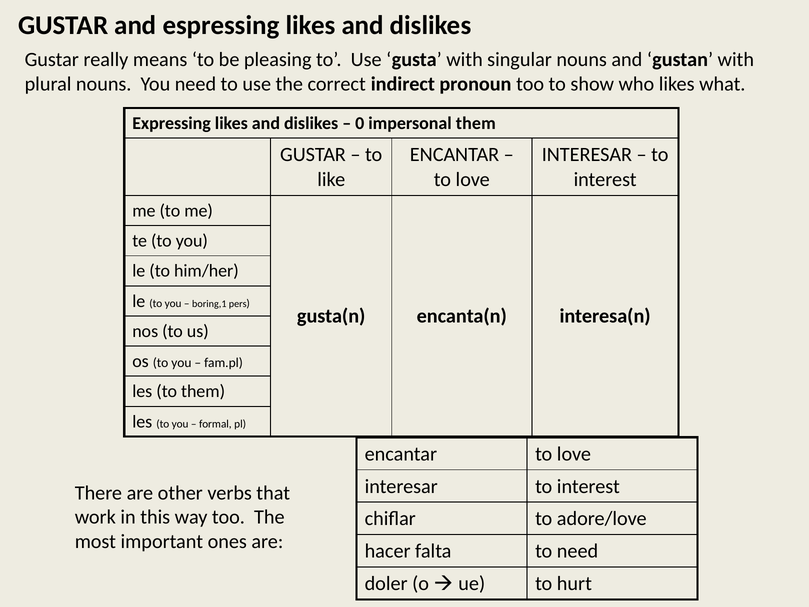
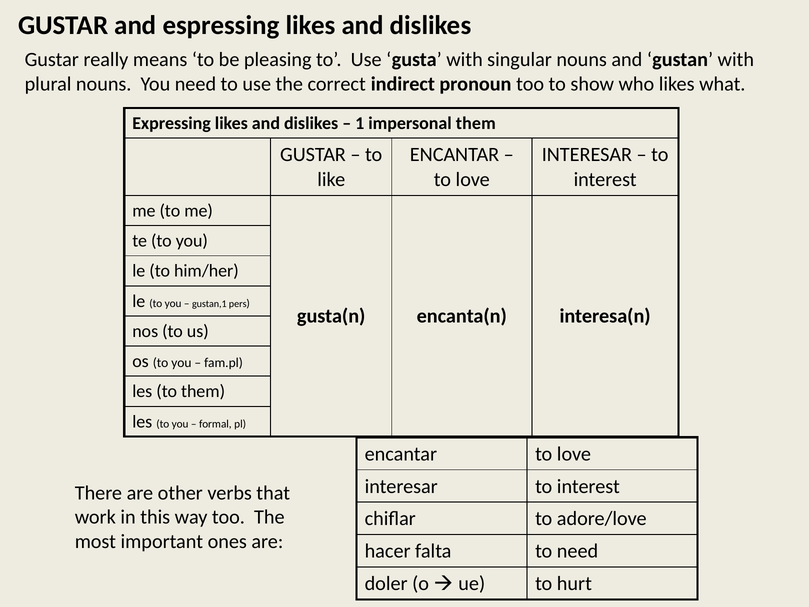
0: 0 -> 1
boring,1: boring,1 -> gustan,1
